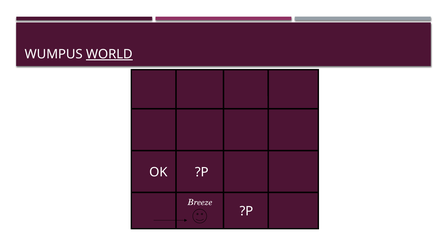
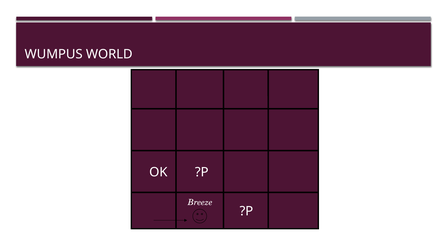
WORLD underline: present -> none
